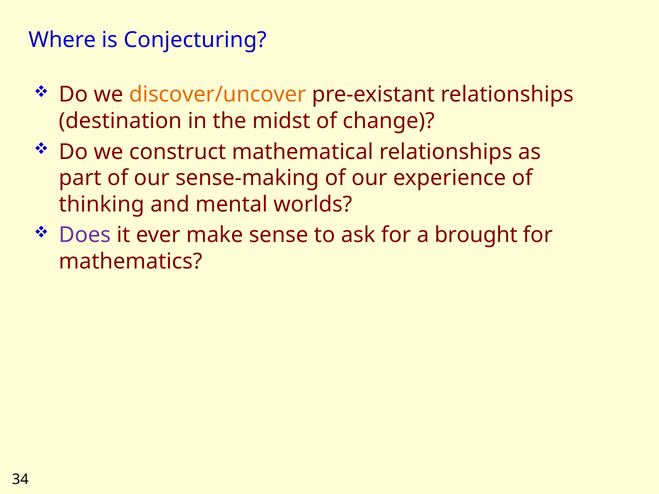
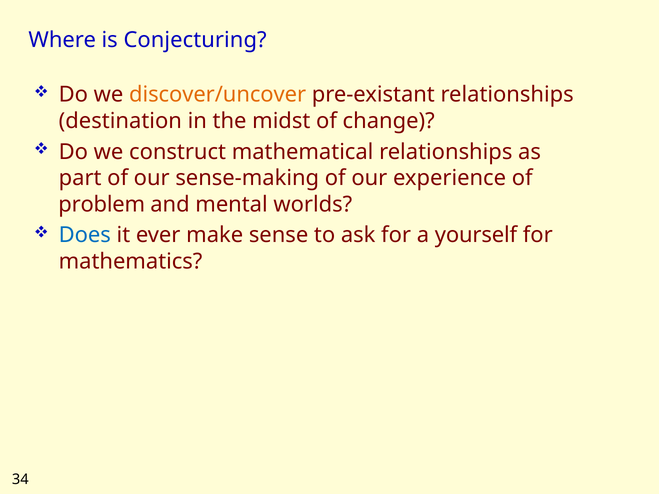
thinking: thinking -> problem
Does colour: purple -> blue
brought: brought -> yourself
